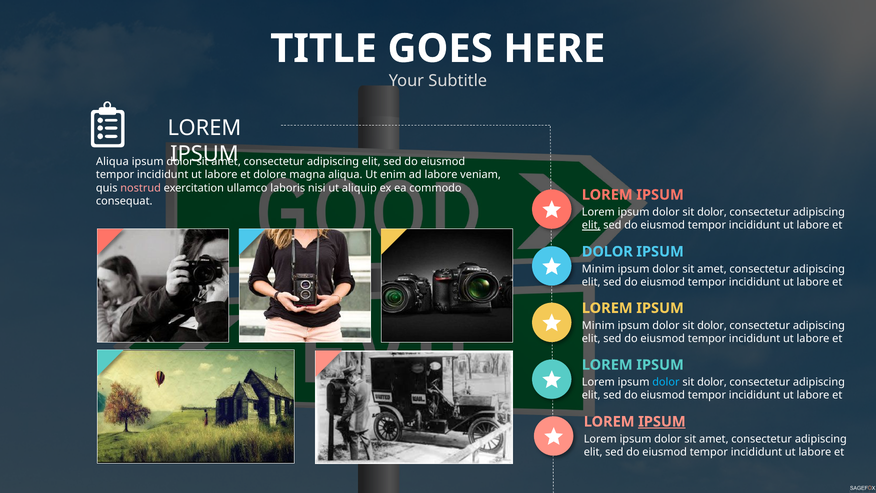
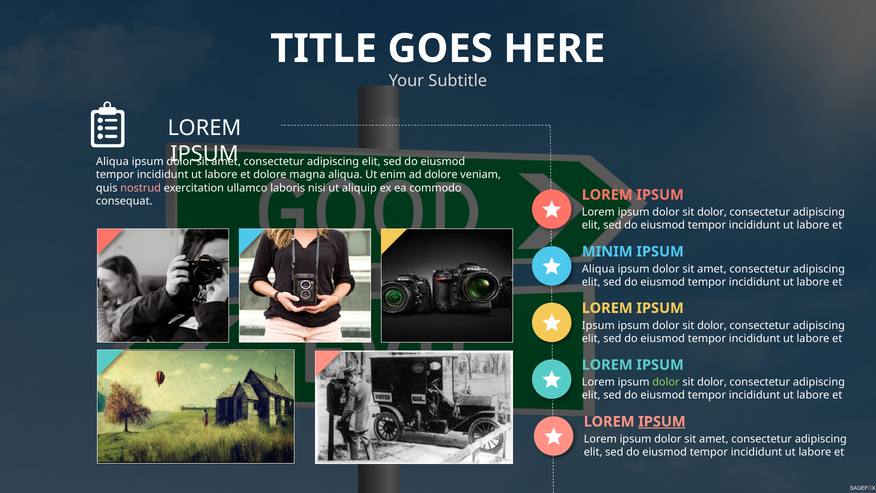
ad labore: labore -> dolore
elit at (591, 225) underline: present -> none
DOLOR at (607, 252): DOLOR -> MINIM
Minim at (598, 269): Minim -> Aliqua
Minim at (598, 325): Minim -> Ipsum
dolor at (666, 382) colour: light blue -> light green
